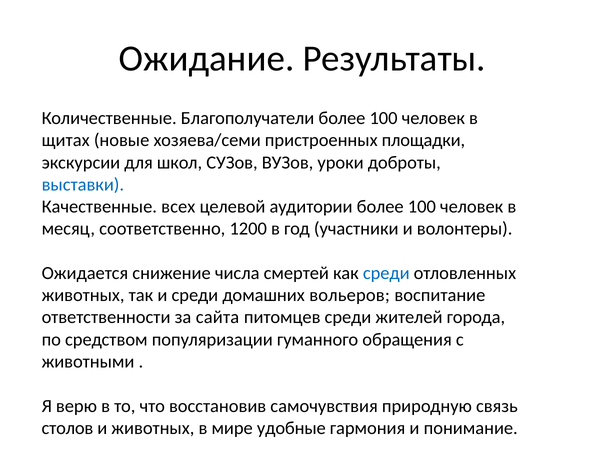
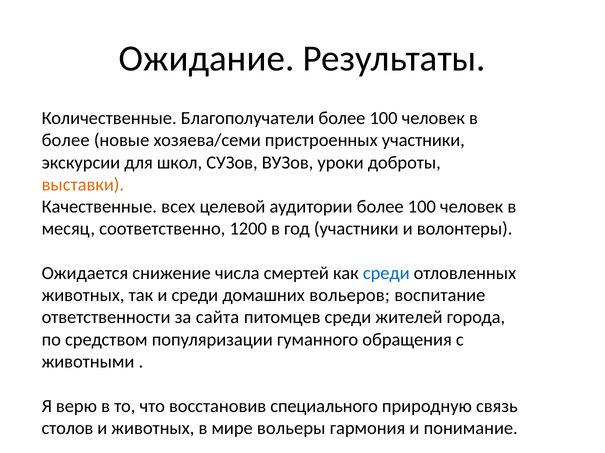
щитах at (66, 141): щитах -> более
пристроенных площадки: площадки -> участники
выставки colour: blue -> orange
самочувствия: самочувствия -> специального
удобные: удобные -> вольеры
